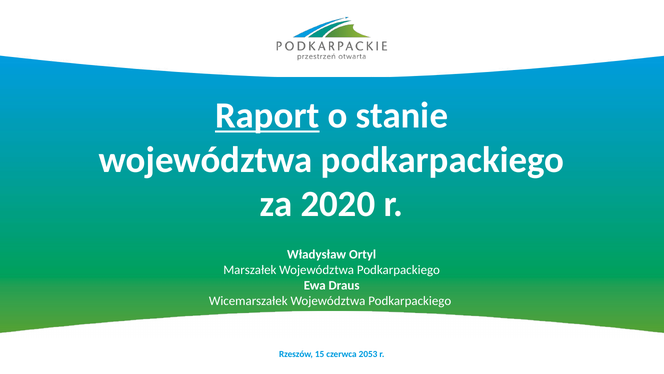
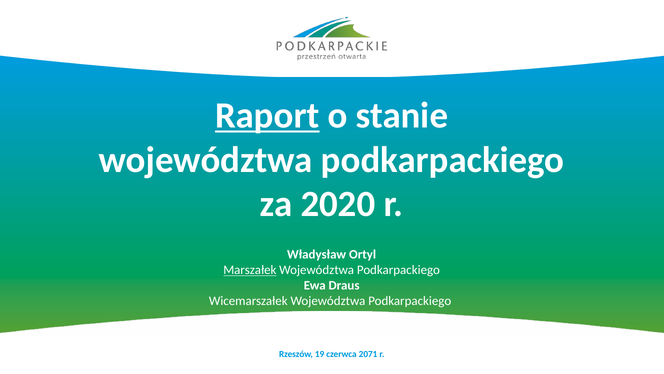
Marszałek underline: none -> present
15: 15 -> 19
2053: 2053 -> 2071
